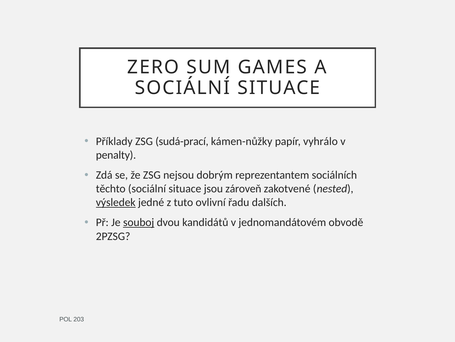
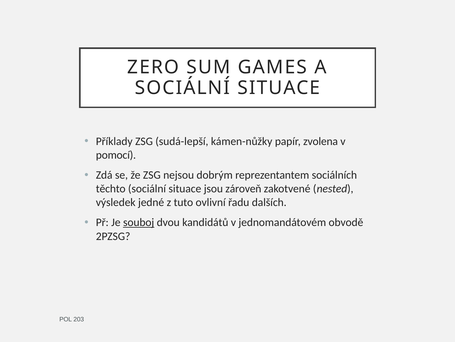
sudá-prací: sudá-prací -> sudá-lepší
vyhrálo: vyhrálo -> zvolena
penalty: penalty -> pomocí
výsledek underline: present -> none
